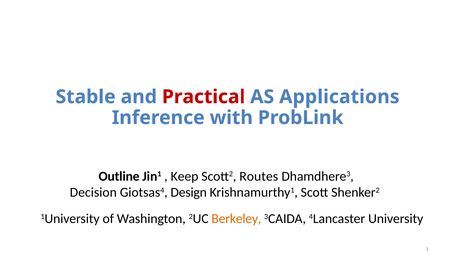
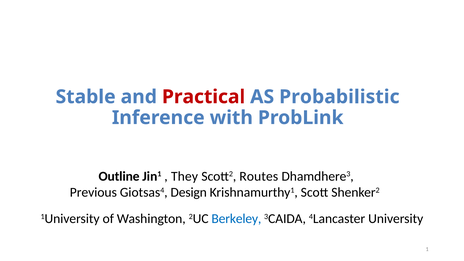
Applications: Applications -> Probabilistic
Keep: Keep -> They
Decision: Decision -> Previous
Berkeley colour: orange -> blue
